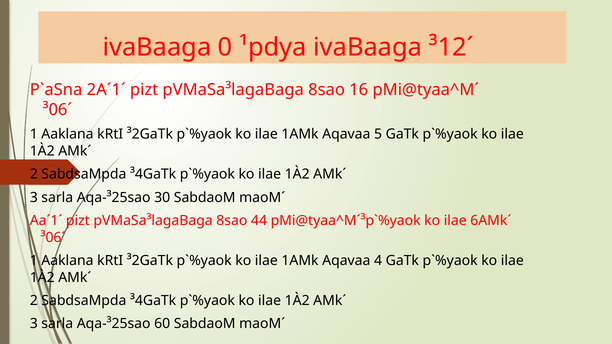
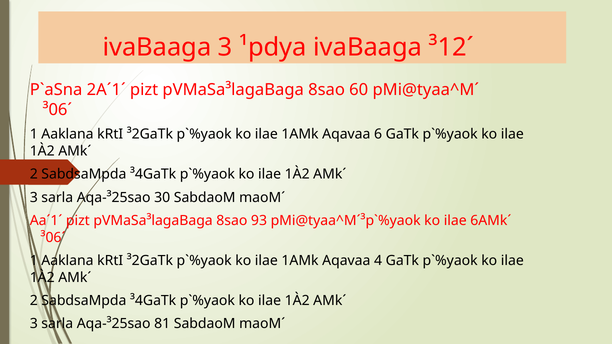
ivaBaaga 0: 0 -> 3
16: 16 -> 60
5: 5 -> 6
44: 44 -> 93
60: 60 -> 81
